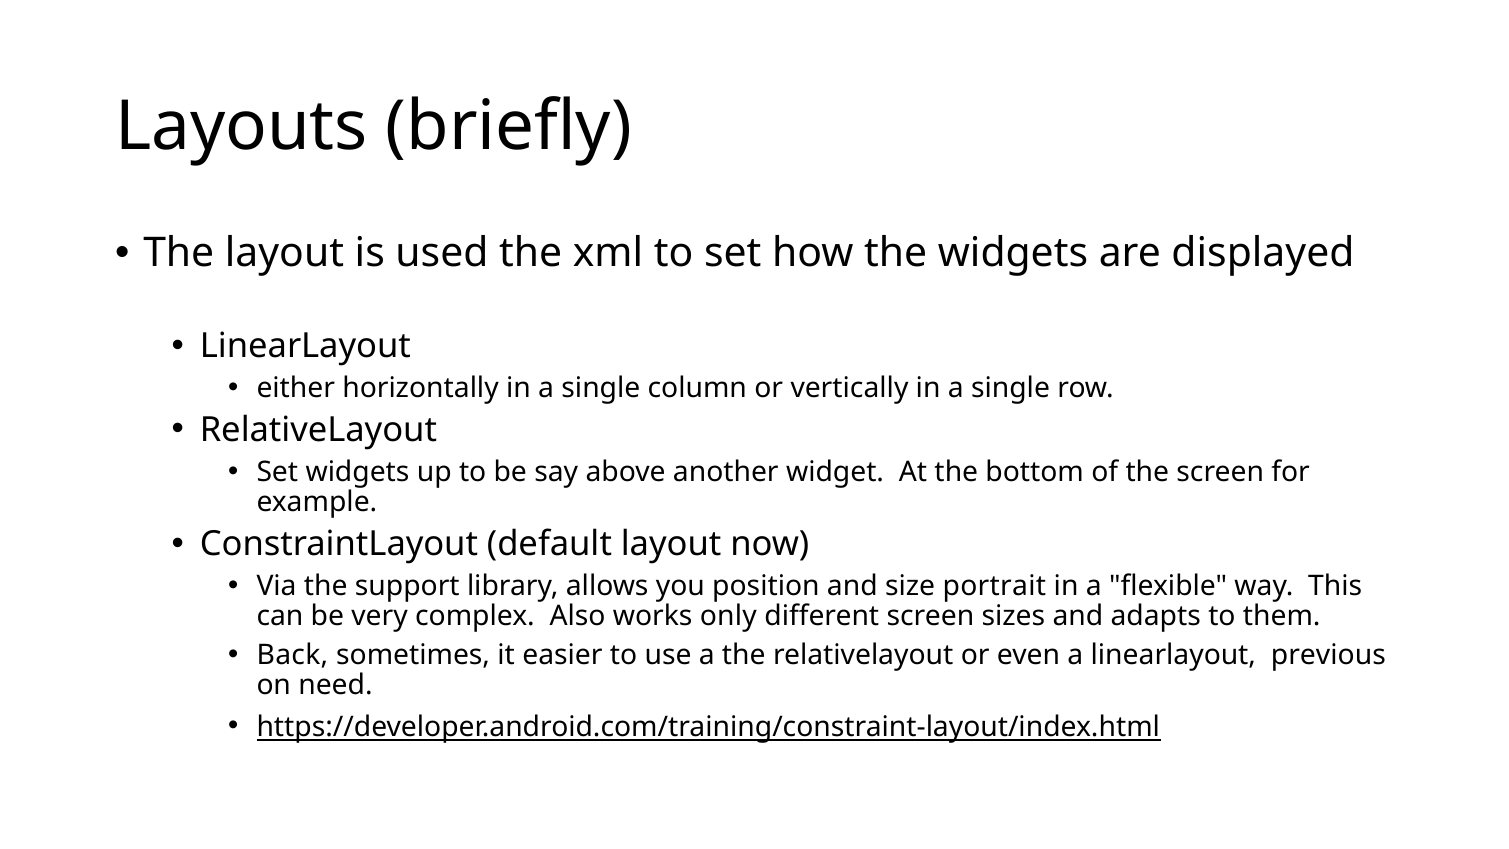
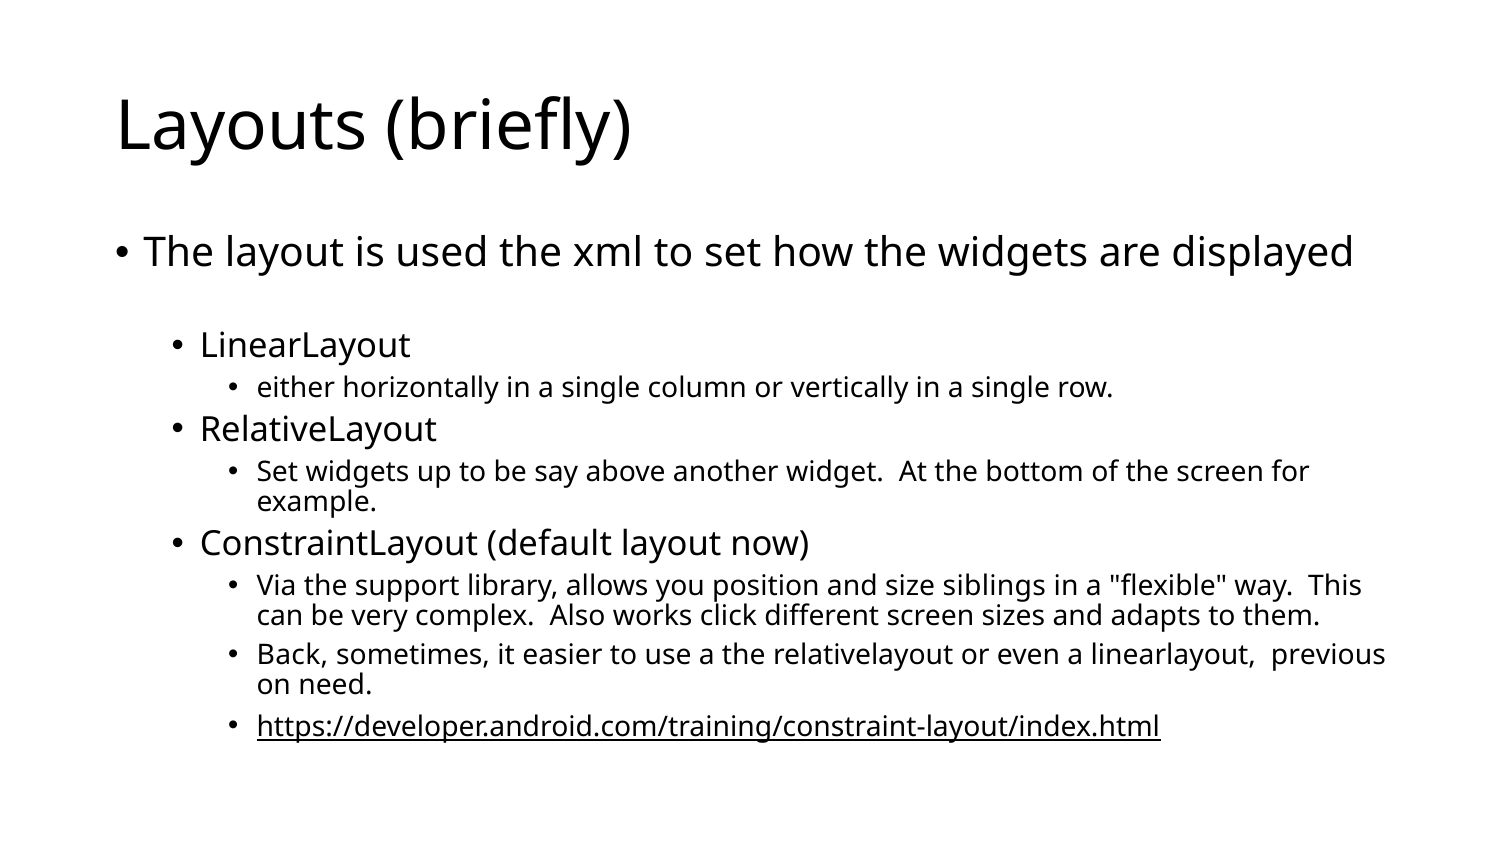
portrait: portrait -> siblings
only: only -> click
